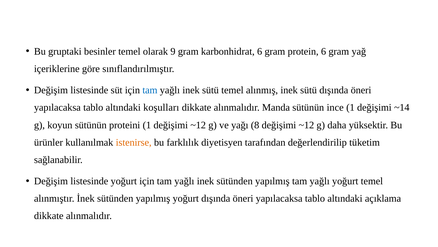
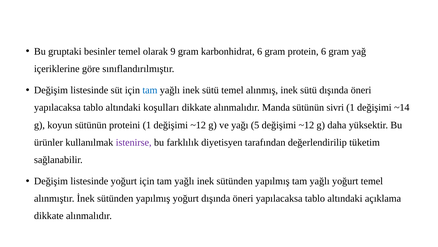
ince: ince -> sivri
8: 8 -> 5
istenirse colour: orange -> purple
